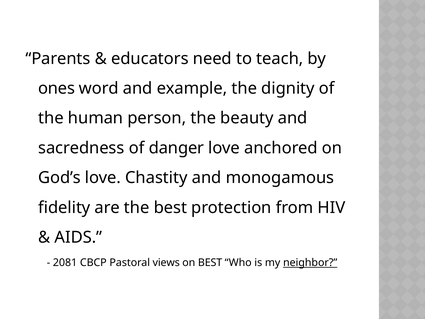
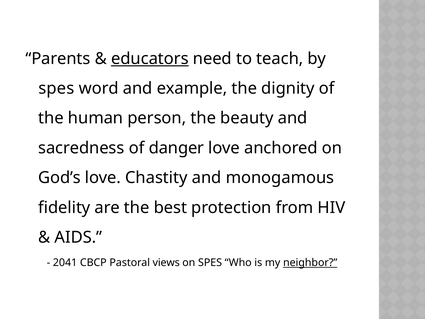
educators underline: none -> present
ones at (57, 88): ones -> spes
2081: 2081 -> 2041
on BEST: BEST -> SPES
